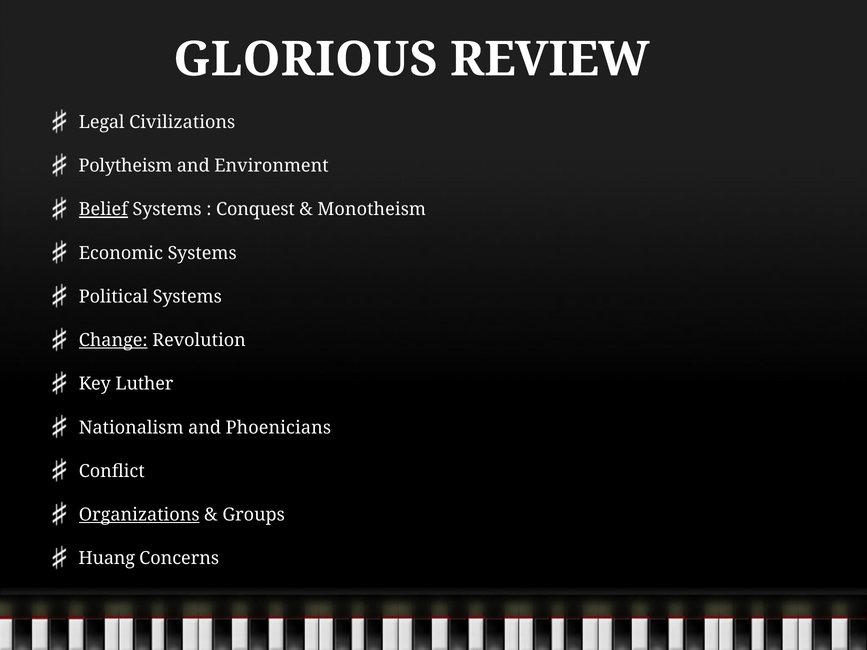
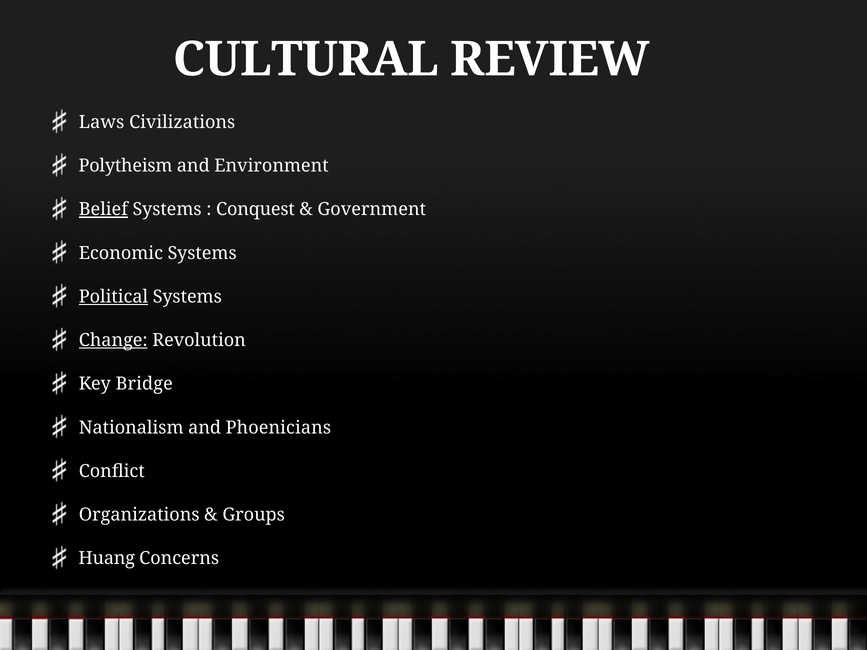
GLORIOUS: GLORIOUS -> CULTURAL
Legal: Legal -> Laws
Monotheism: Monotheism -> Government
Political underline: none -> present
Luther: Luther -> Bridge
Organizations underline: present -> none
